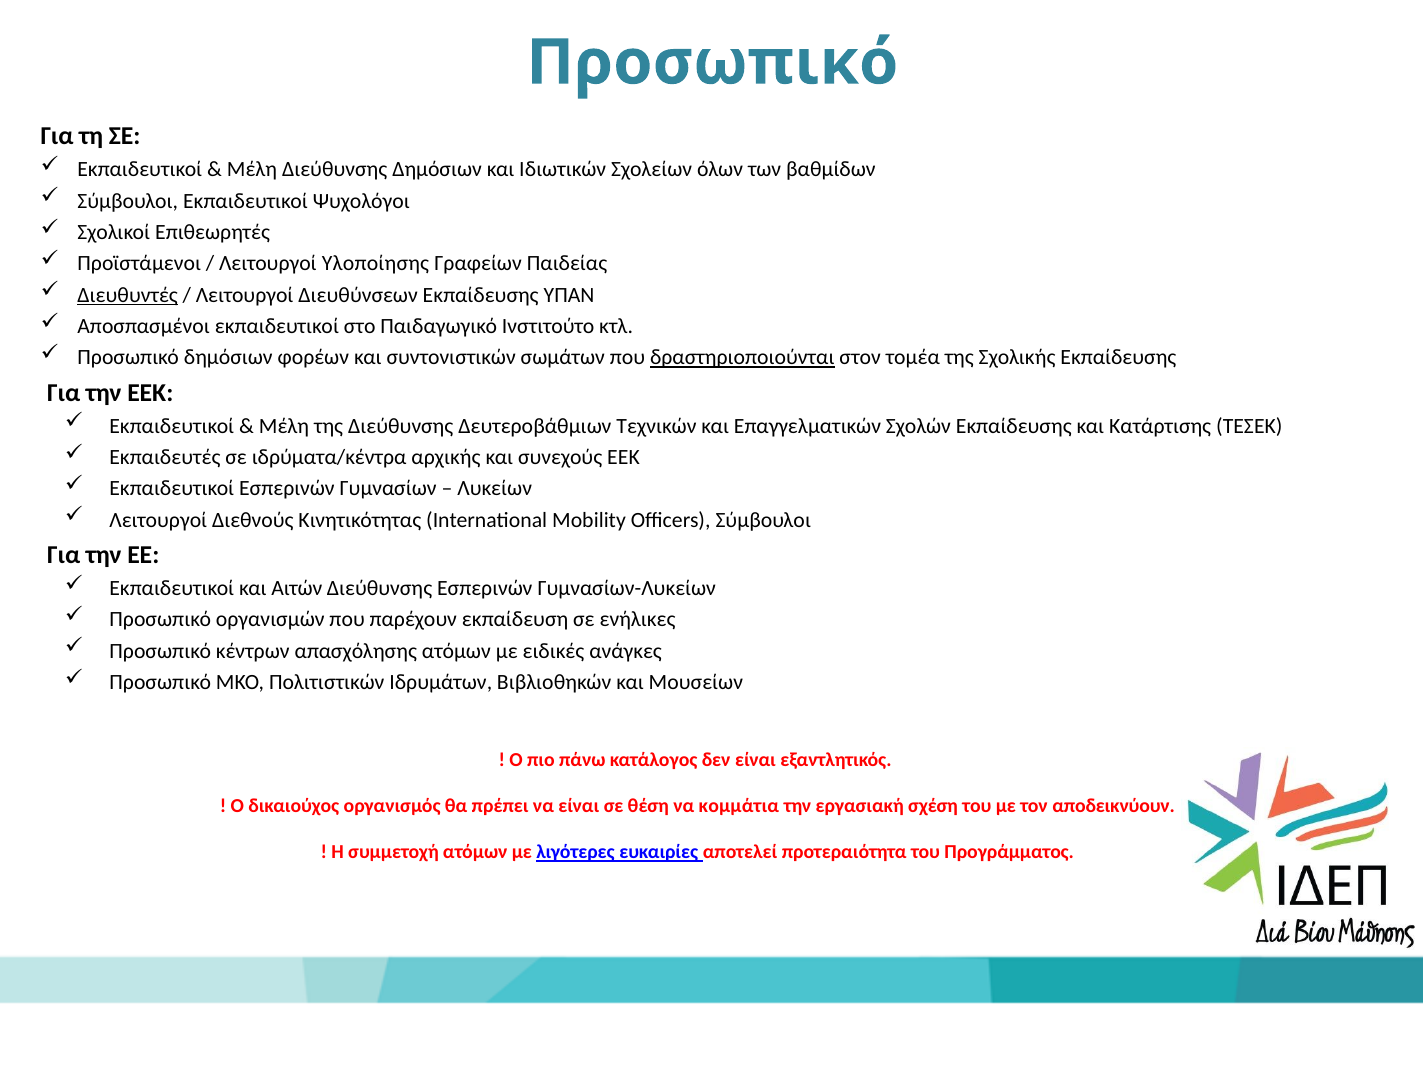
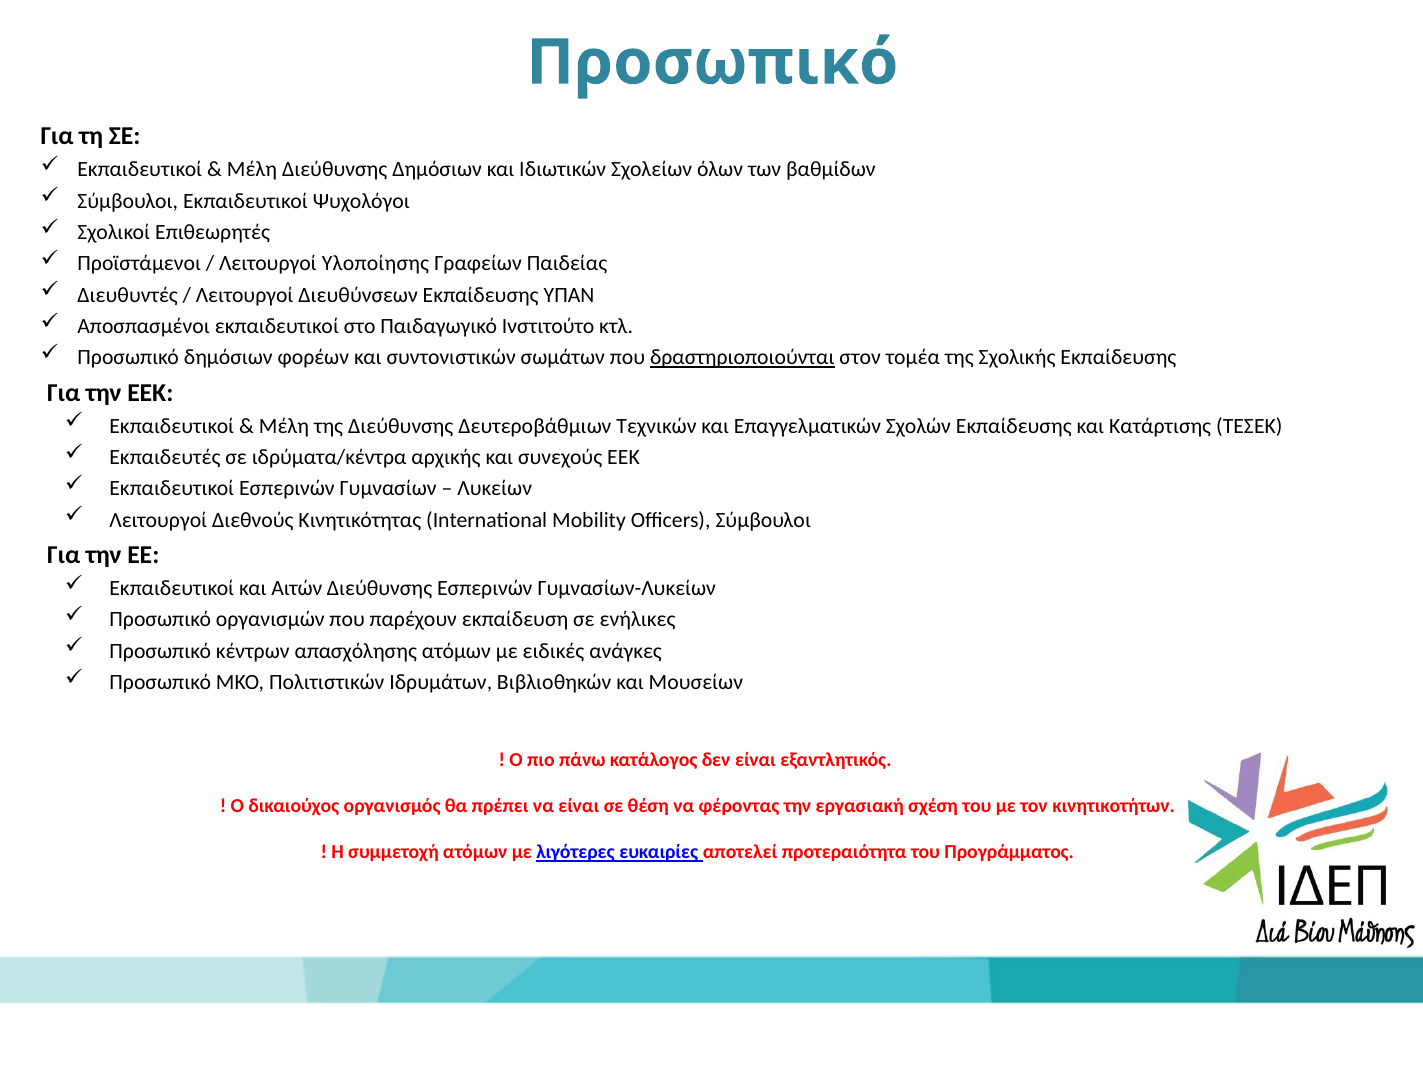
Διευθυντές underline: present -> none
κομμάτια: κομμάτια -> φέροντας
αποδεικνύουν: αποδεικνύουν -> κινητικoτήτων
